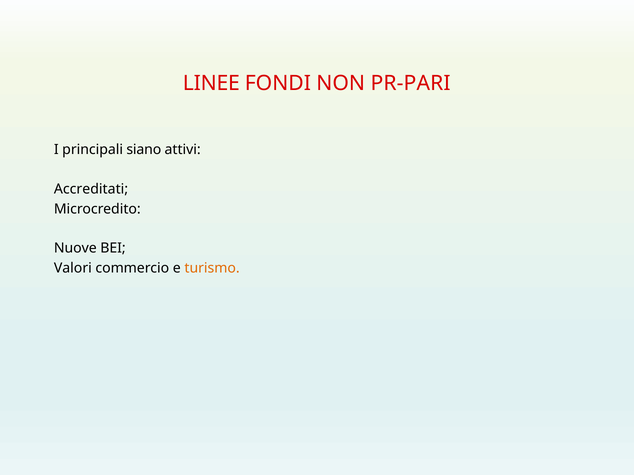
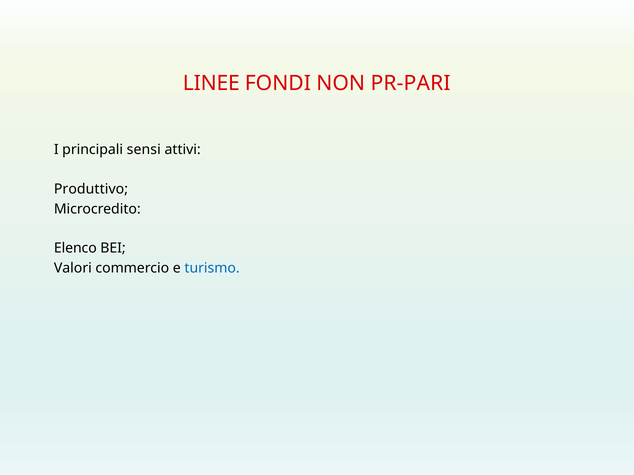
siano: siano -> sensi
Accreditati: Accreditati -> Produttivo
Nuove: Nuove -> Elenco
turismo colour: orange -> blue
